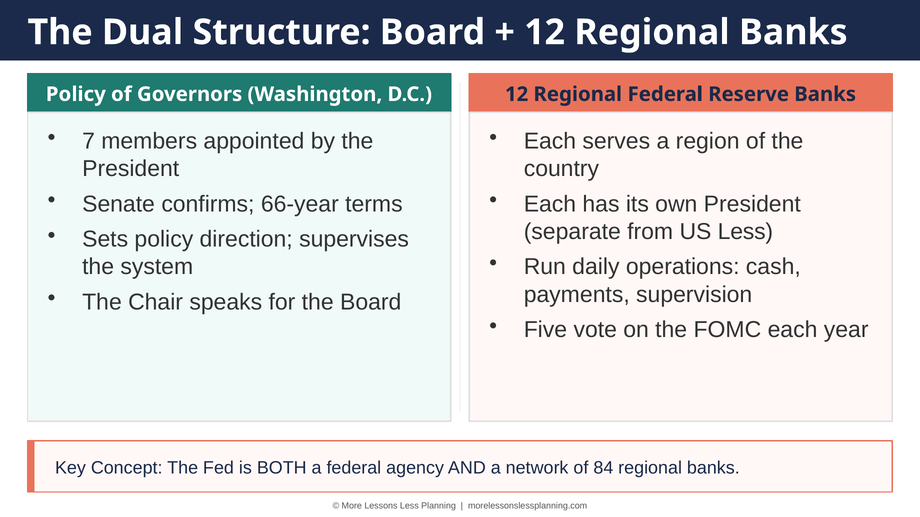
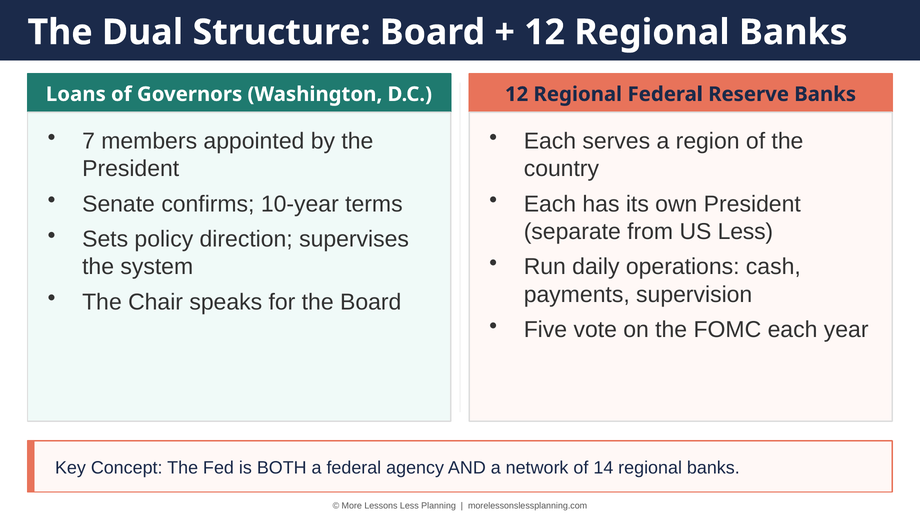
Policy at (76, 94): Policy -> Loans
66-year: 66-year -> 10-year
84: 84 -> 14
